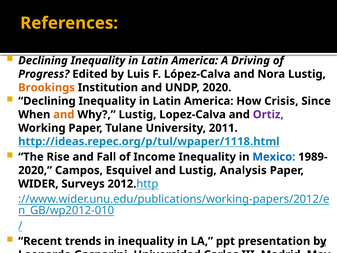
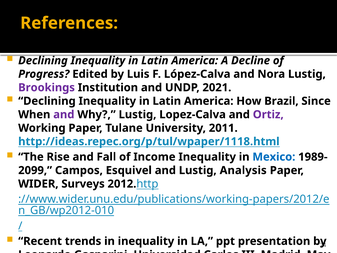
Driving: Driving -> Decline
Brookings colour: orange -> purple
UNDP 2020: 2020 -> 2021
Crisis: Crisis -> Brazil
and at (64, 114) colour: orange -> purple
2020 at (35, 170): 2020 -> 2099
